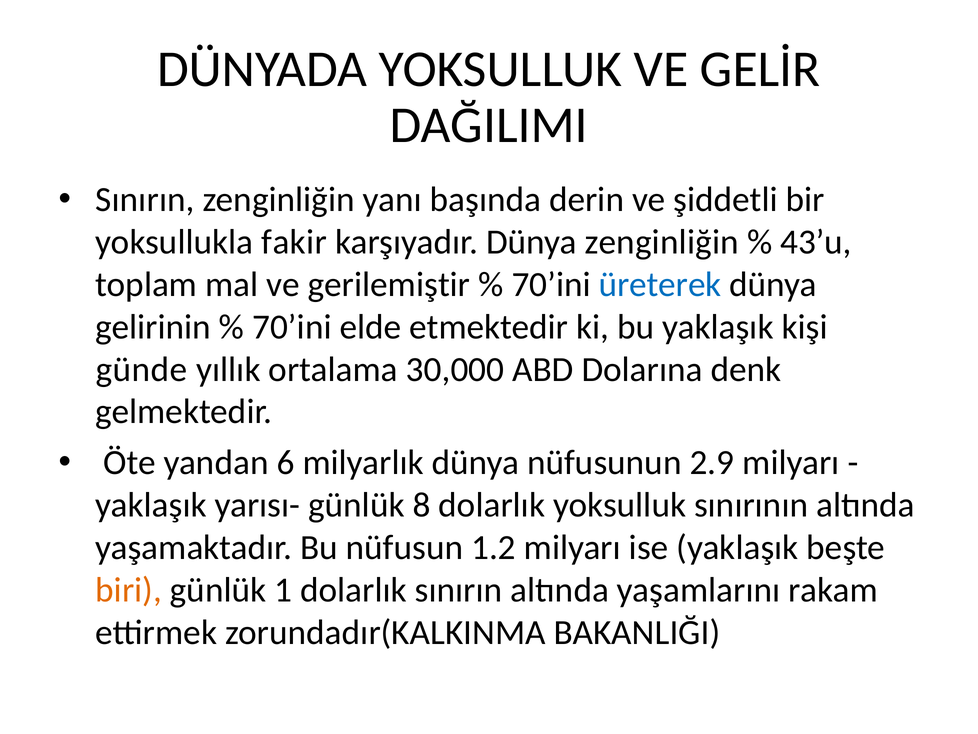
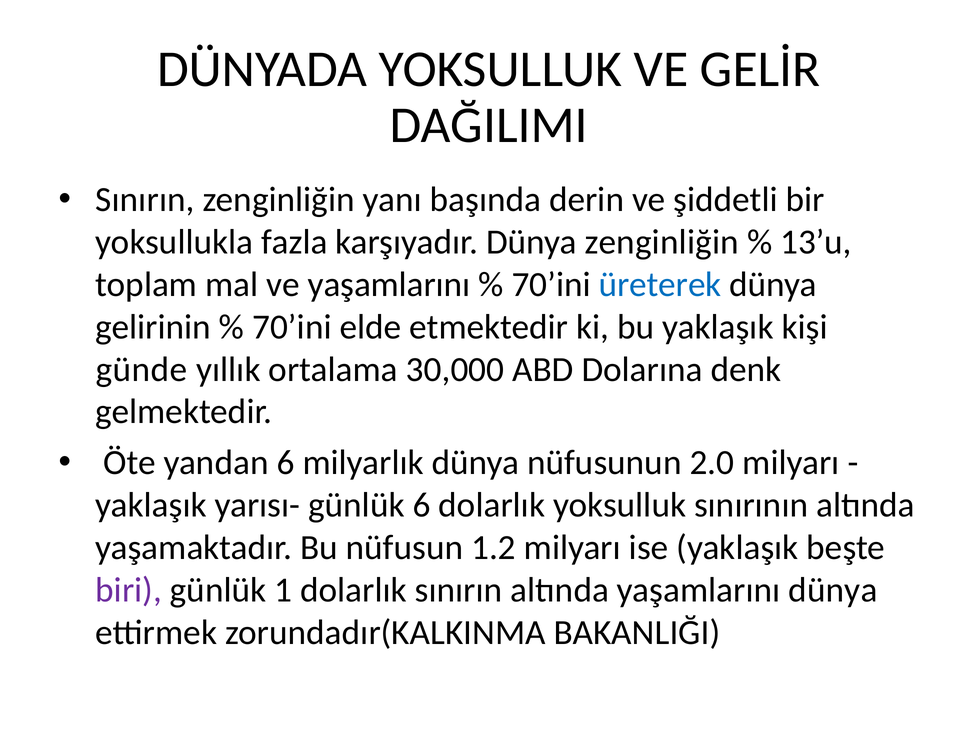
fakir: fakir -> fazla
43’u: 43’u -> 13’u
ve gerilemiştir: gerilemiştir -> yaşamlarını
2.9: 2.9 -> 2.0
günlük 8: 8 -> 6
biri colour: orange -> purple
yaşamlarını rakam: rakam -> dünya
